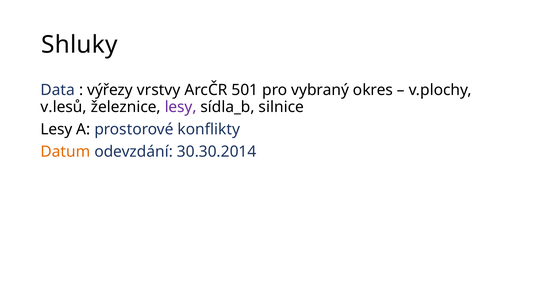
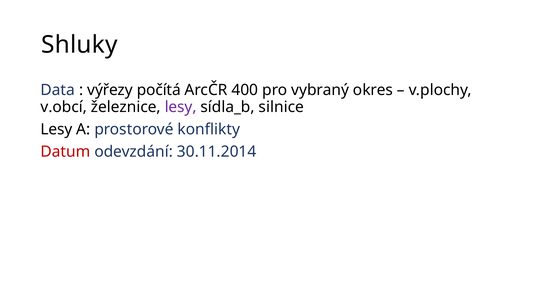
vrstvy: vrstvy -> počítá
501: 501 -> 400
v.lesů: v.lesů -> v.obcí
Datum colour: orange -> red
30.30.2014: 30.30.2014 -> 30.11.2014
